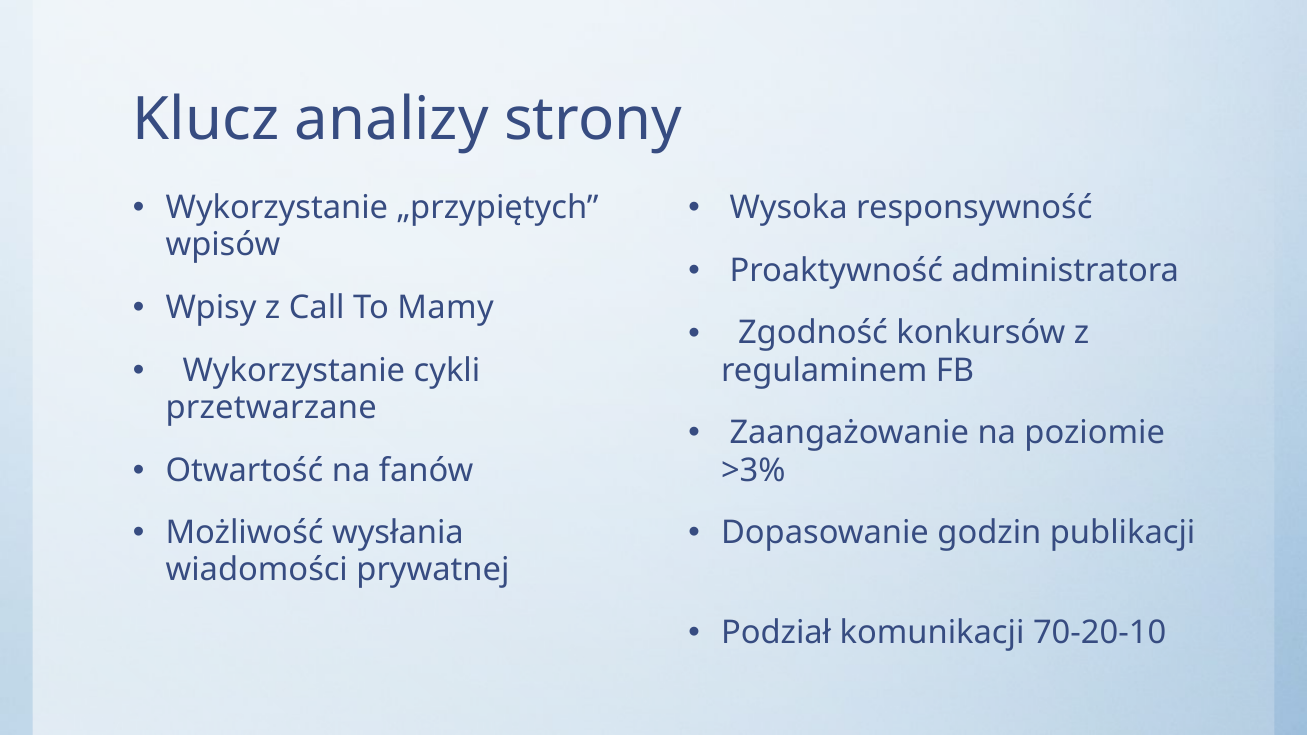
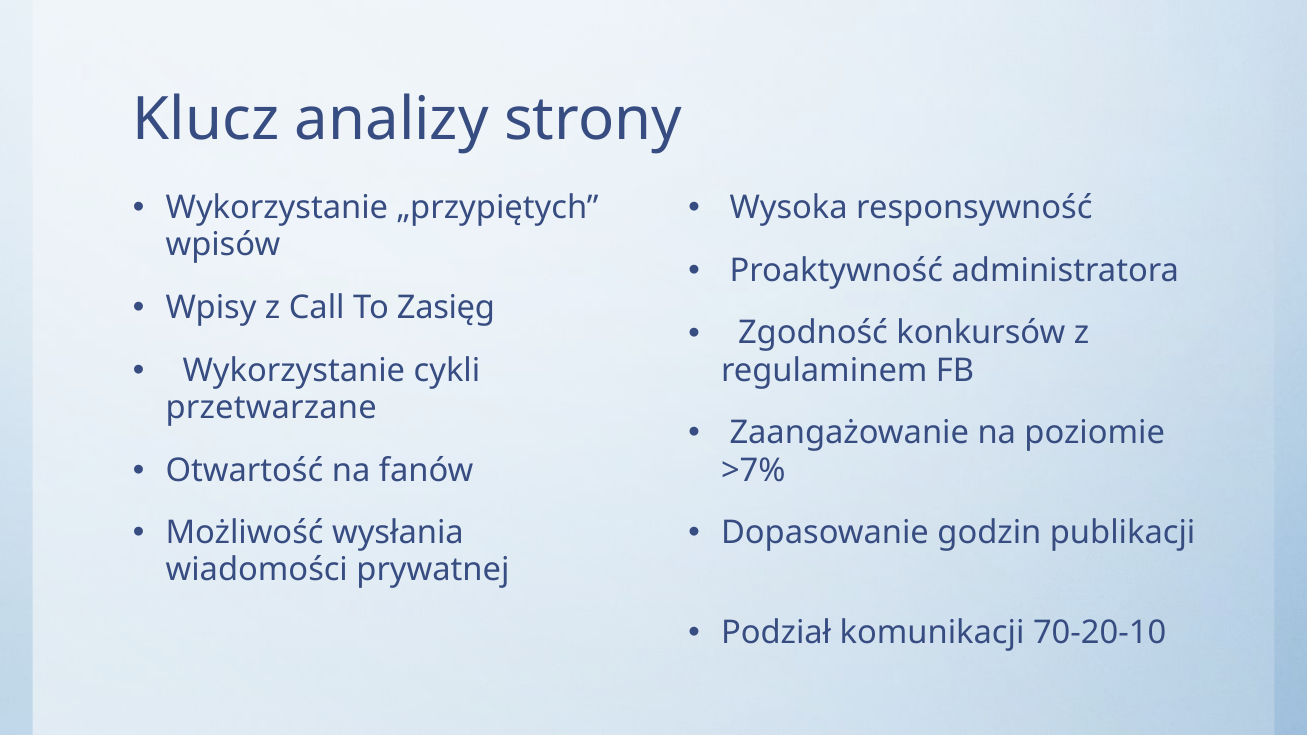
Mamy: Mamy -> Zasięg
>3%: >3% -> >7%
